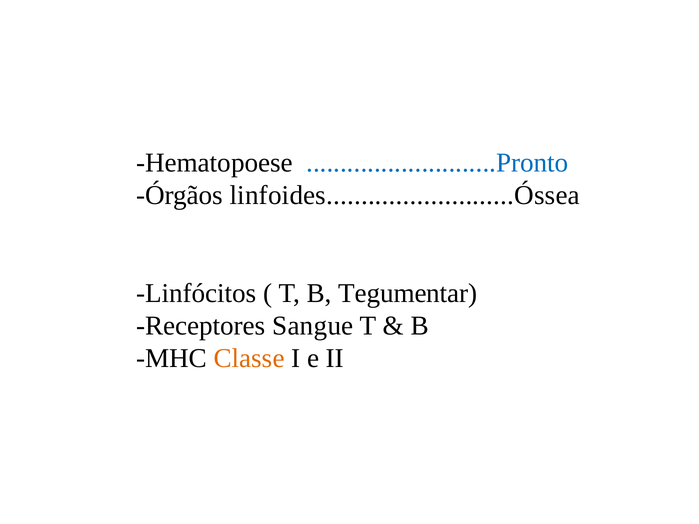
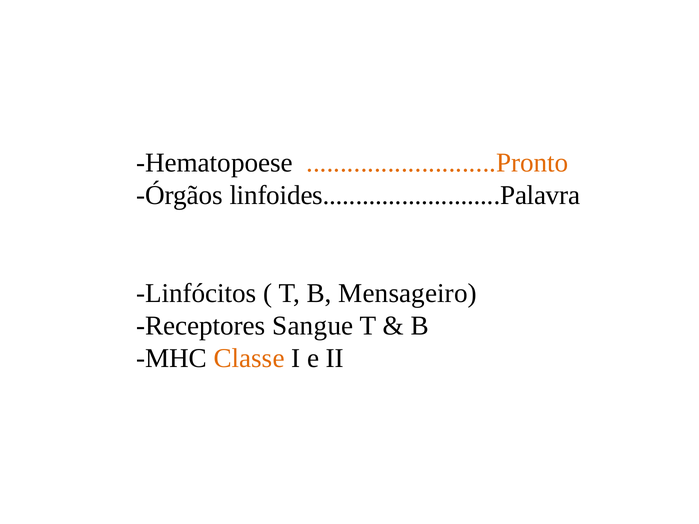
............................Pronto colour: blue -> orange
linfoides...........................Óssea: linfoides...........................Óssea -> linfoides...........................Palavra
Tegumentar: Tegumentar -> Mensageiro
